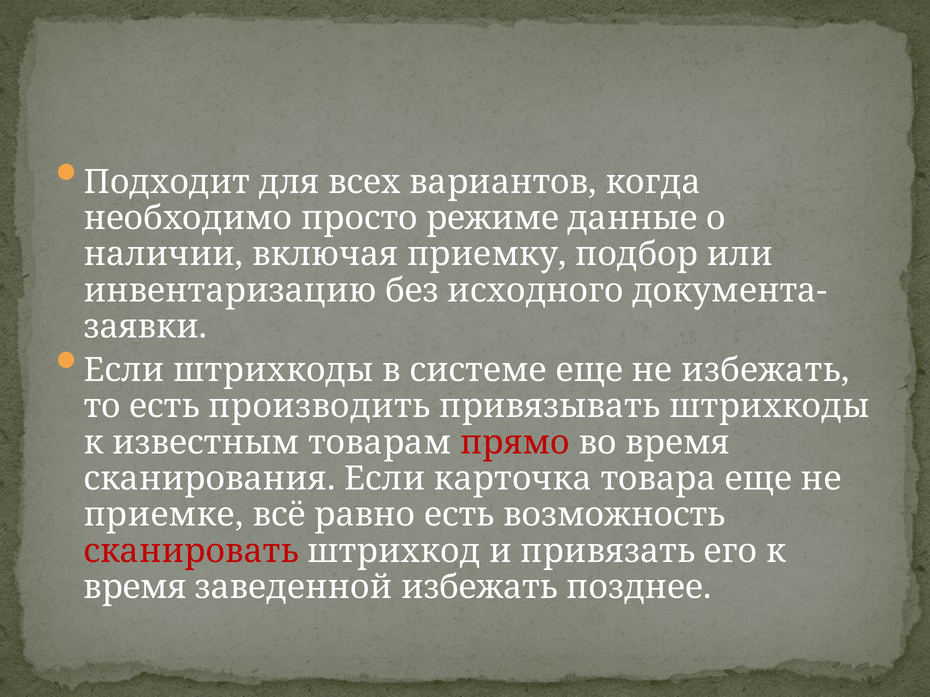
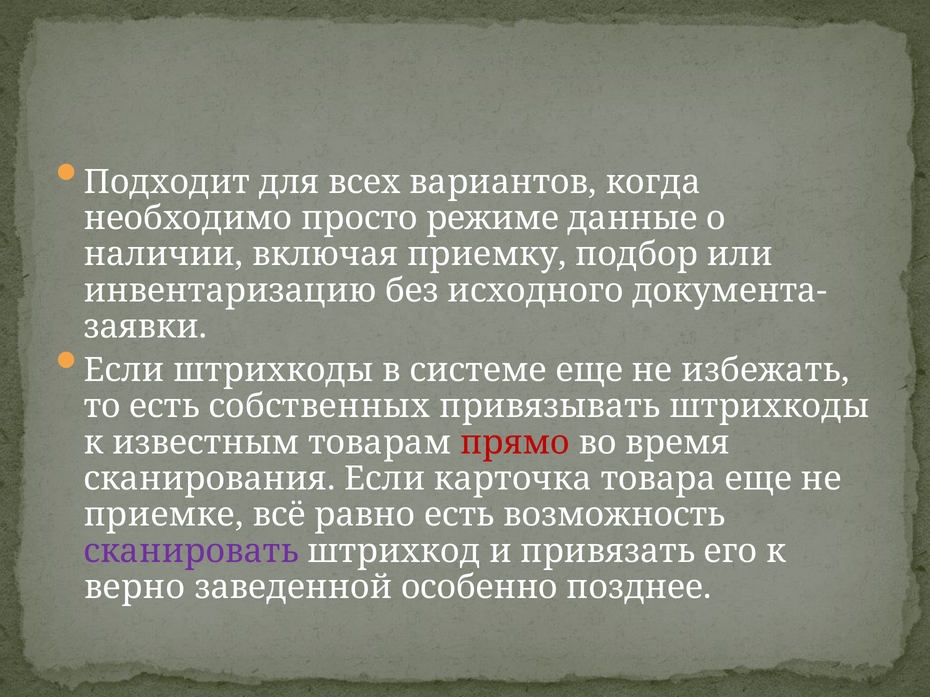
производить: производить -> собственных
сканировать colour: red -> purple
время at (135, 588): время -> верно
заведенной избежать: избежать -> особенно
